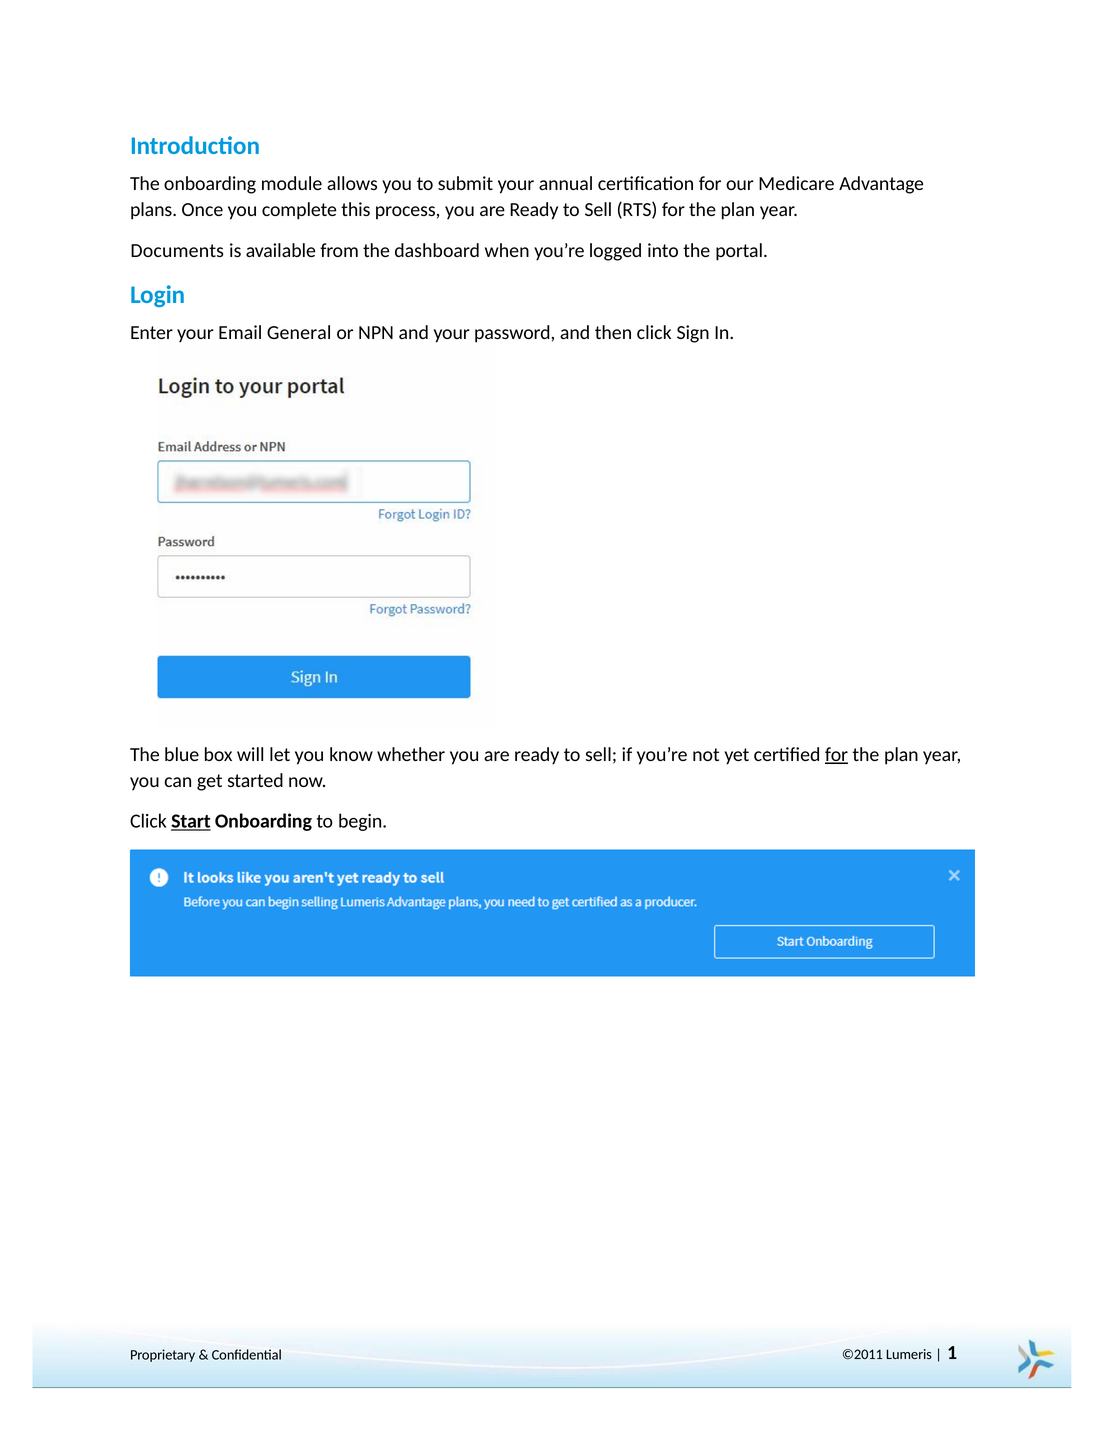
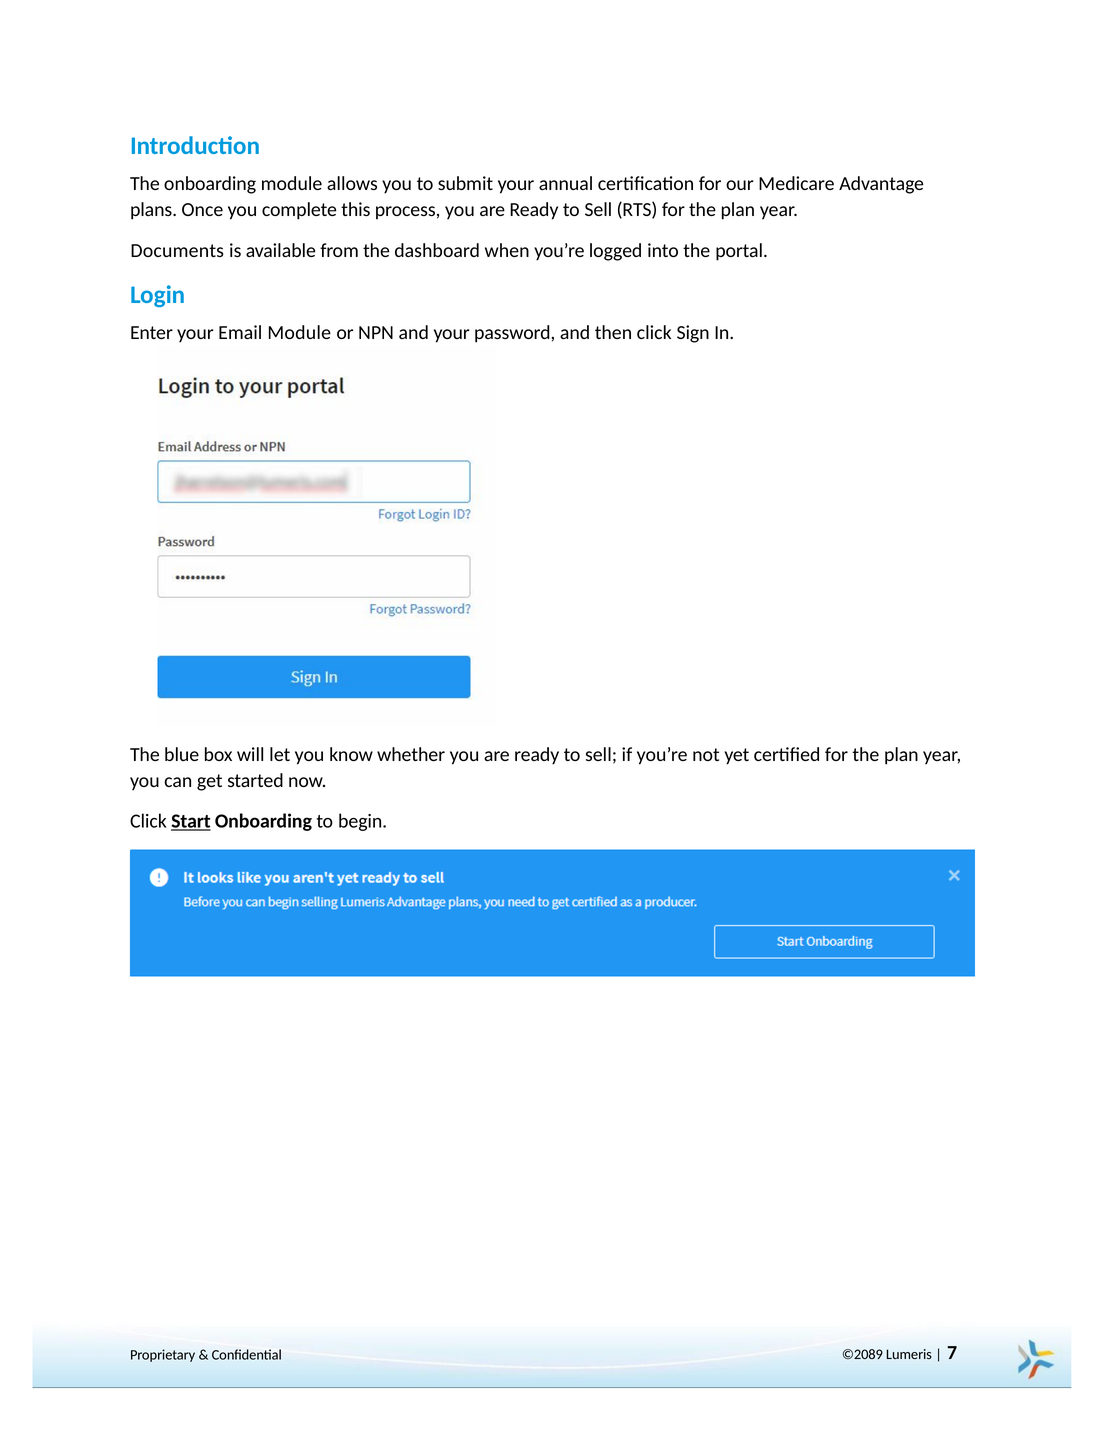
Email General: General -> Module
for at (836, 755) underline: present -> none
©2011: ©2011 -> ©2089
1: 1 -> 7
